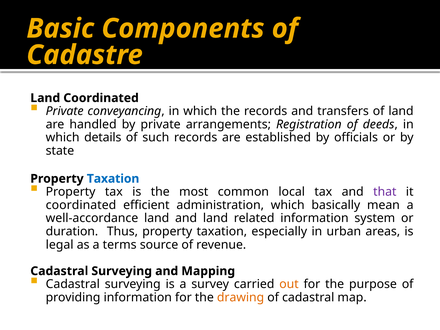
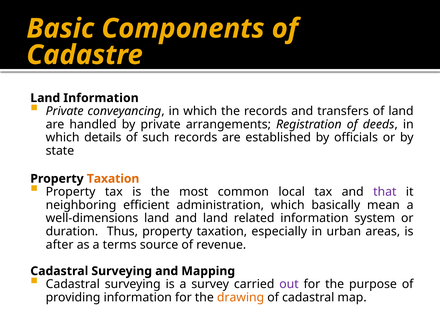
Coordinated at (101, 98): Coordinated -> Information
Taxation at (113, 179) colour: blue -> orange
coordinated at (81, 205): coordinated -> neighboring
well-accordance: well-accordance -> well-dimensions
legal: legal -> after
out colour: orange -> purple
